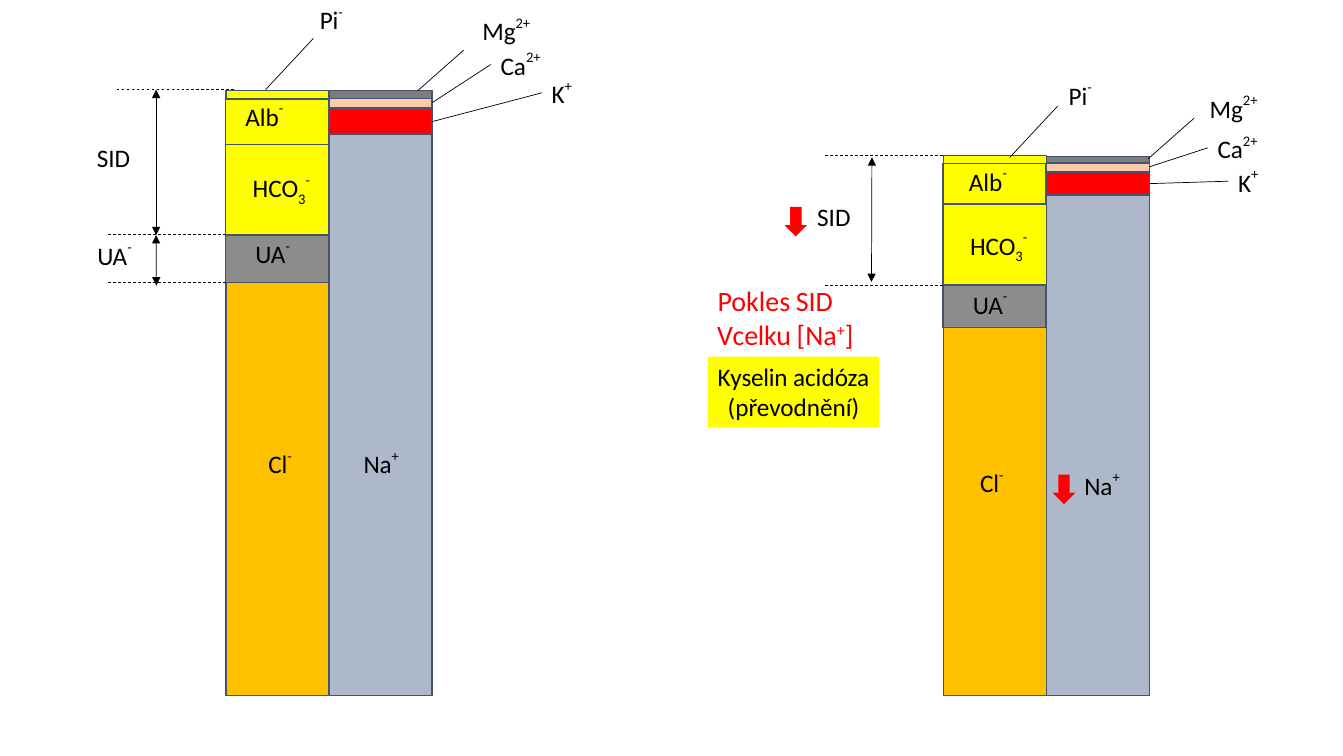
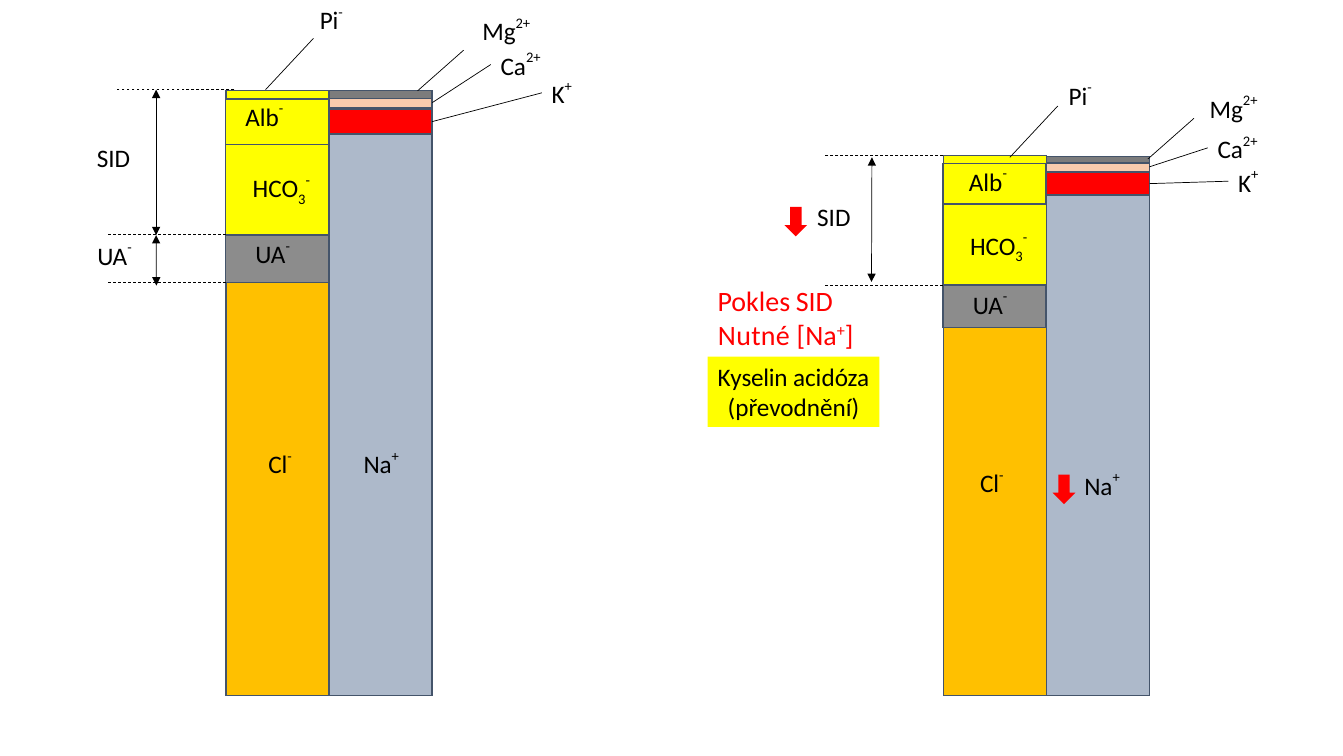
Vcelku: Vcelku -> Nutné
